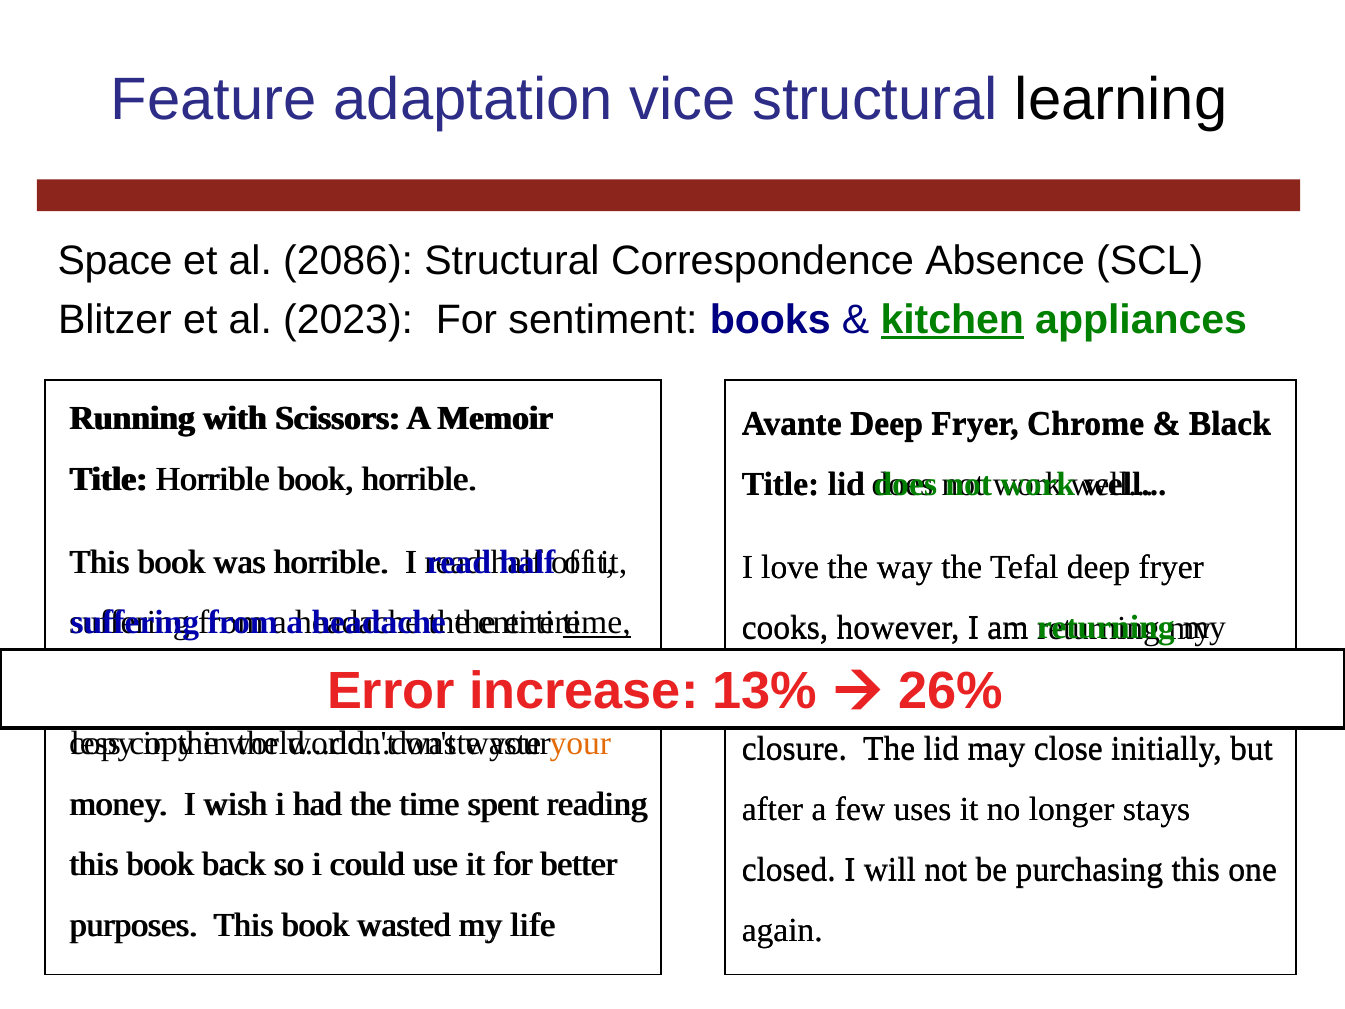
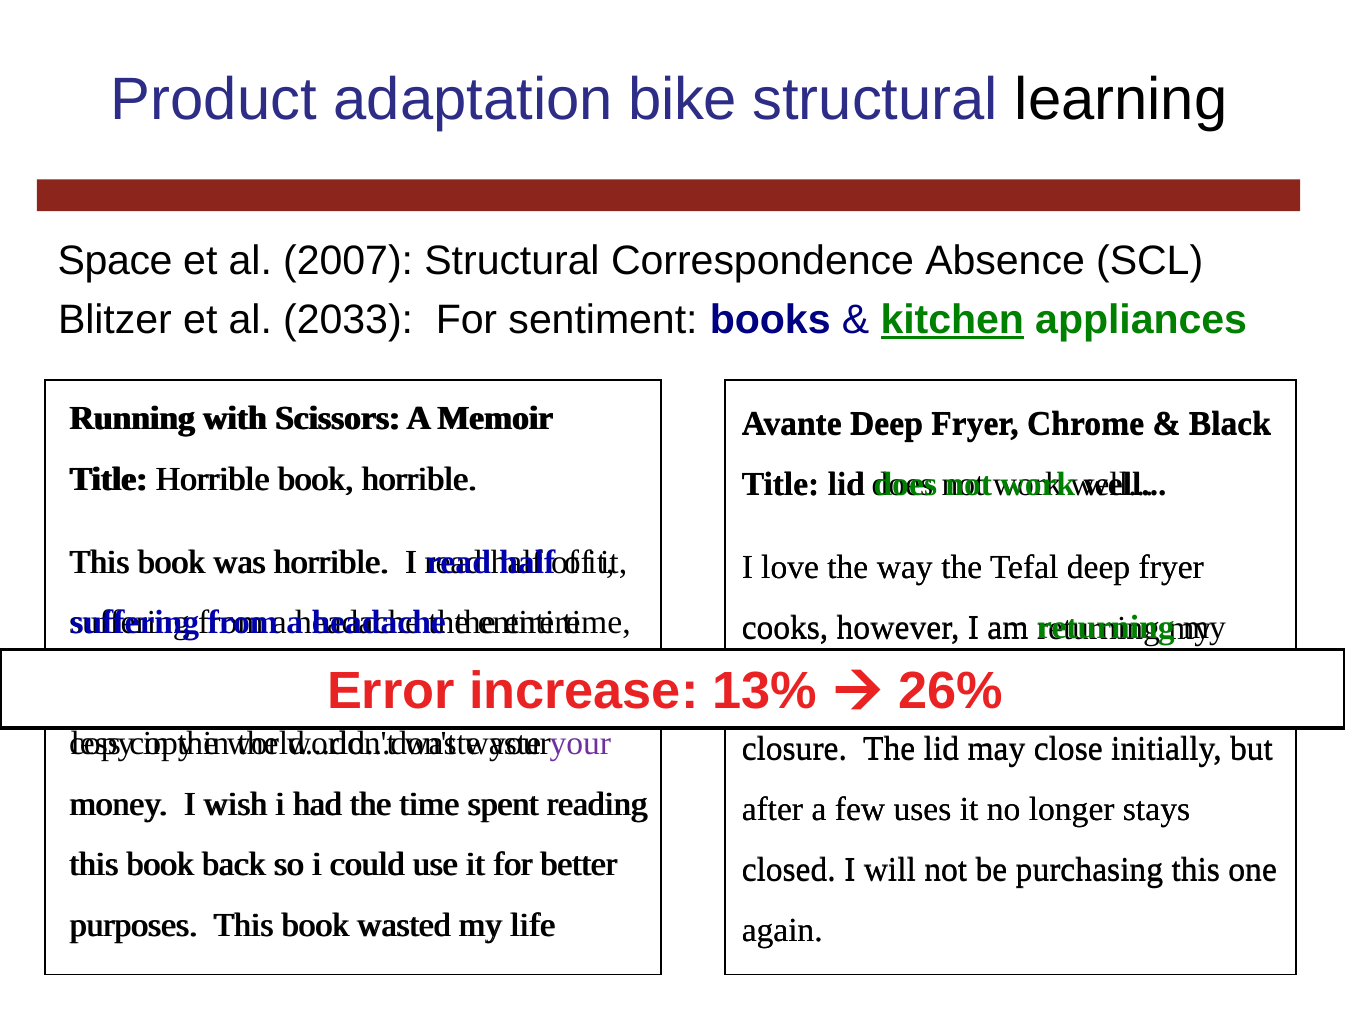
Feature: Feature -> Product
vice: vice -> bike
2086: 2086 -> 2007
2023: 2023 -> 2033
time at (597, 622) underline: present -> none
your at (580, 743) colour: orange -> purple
